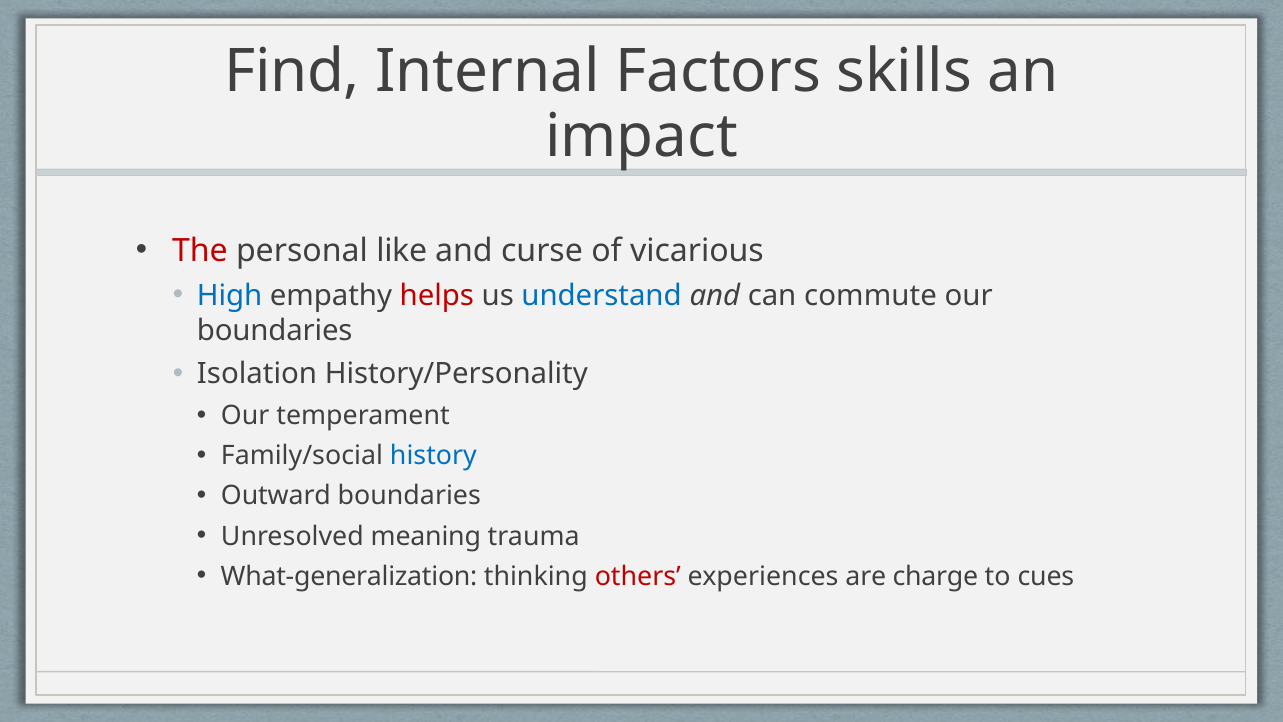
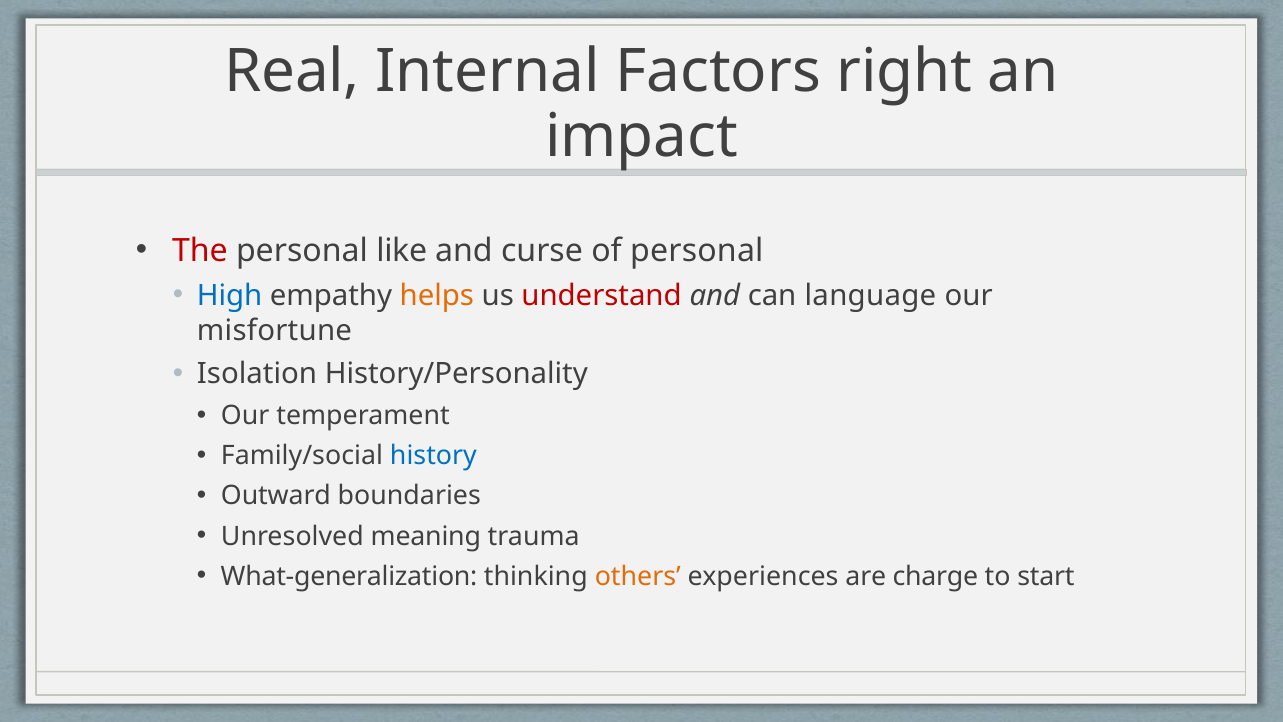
Find: Find -> Real
skills: skills -> right
of vicarious: vicarious -> personal
helps colour: red -> orange
understand colour: blue -> red
commute: commute -> language
boundaries at (275, 331): boundaries -> misfortune
others colour: red -> orange
cues: cues -> start
